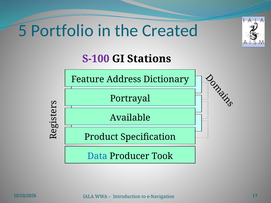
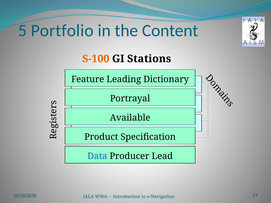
Created: Created -> Content
S-100 colour: purple -> orange
Address: Address -> Leading
Took: Took -> Lead
